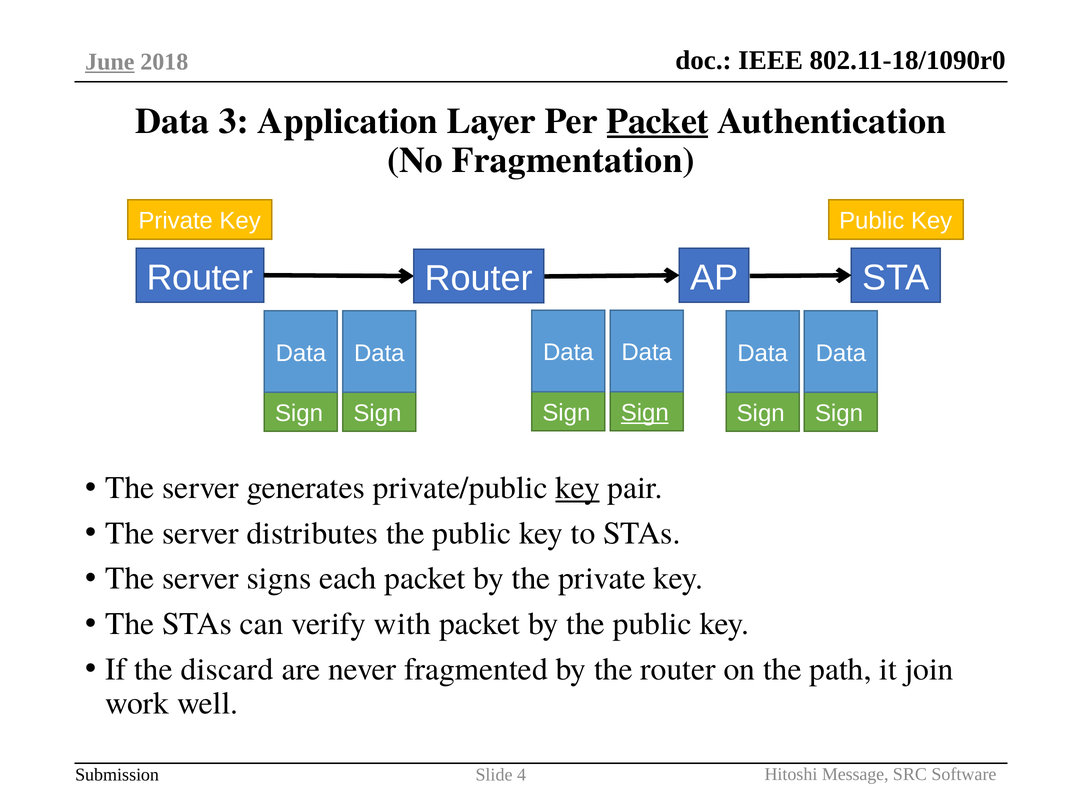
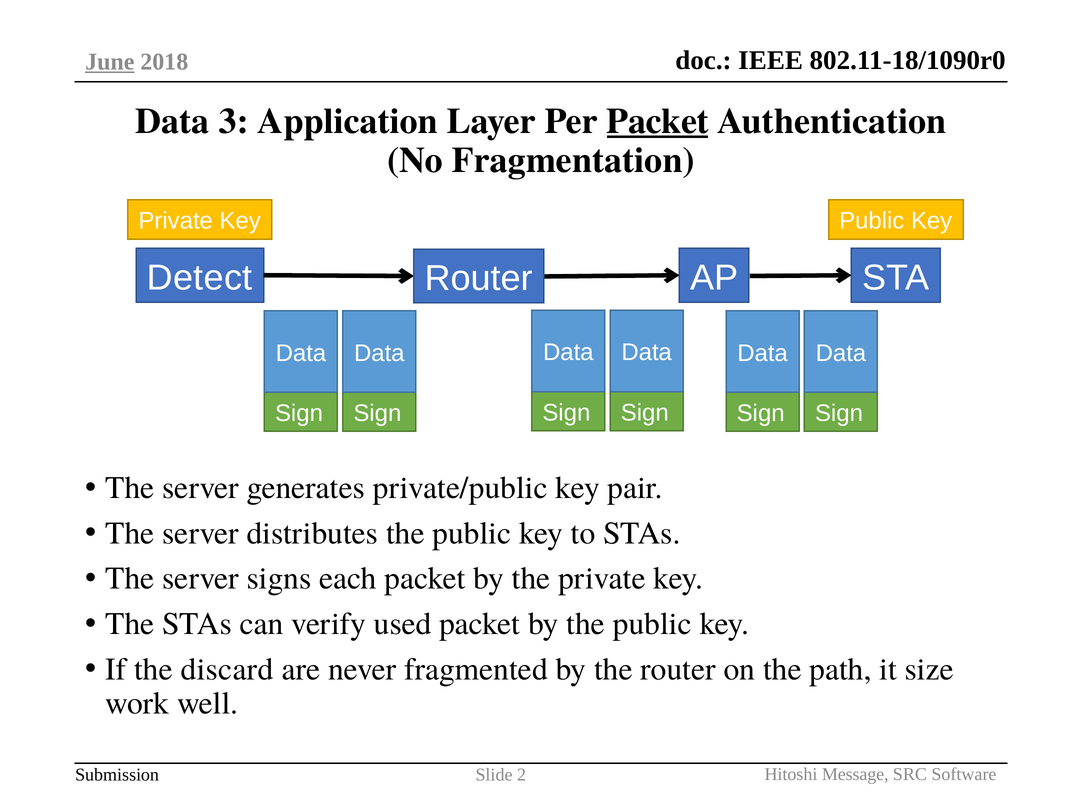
Router at (200, 278): Router -> Detect
Sign at (645, 413) underline: present -> none
key at (578, 488) underline: present -> none
with: with -> used
join: join -> size
4: 4 -> 2
